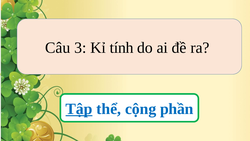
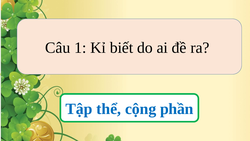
3: 3 -> 1
tính: tính -> biết
Tập underline: present -> none
